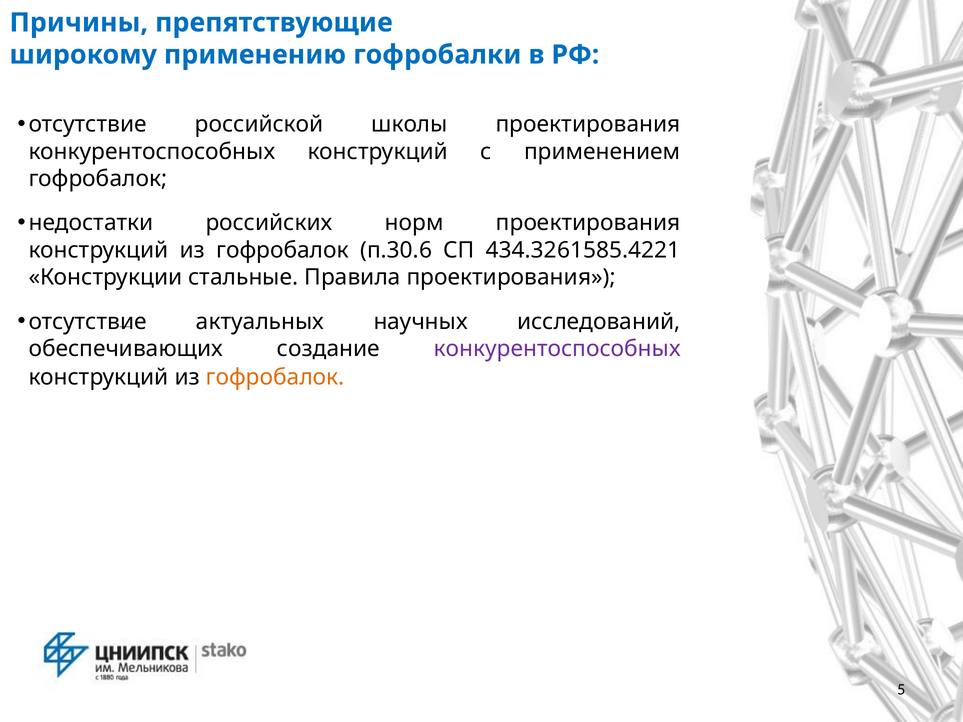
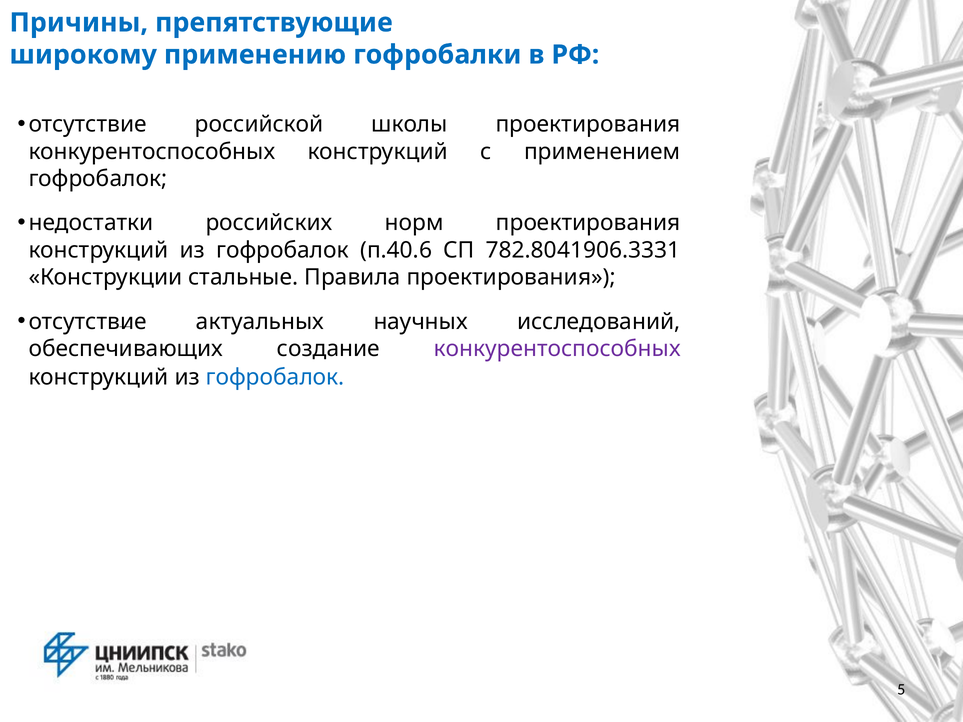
п.30.6: п.30.6 -> п.40.6
434.3261585.4221: 434.3261585.4221 -> 782.8041906.3331
гофробалок at (275, 378) colour: orange -> blue
